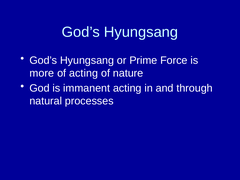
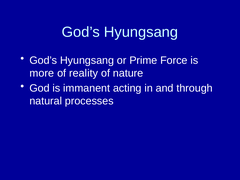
of acting: acting -> reality
